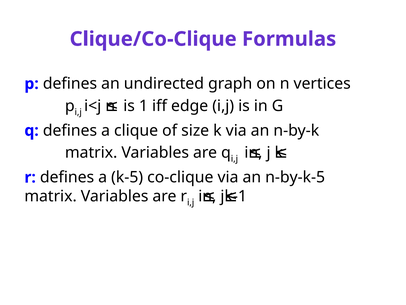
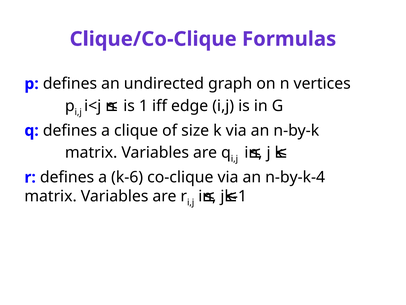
k-5: k-5 -> k-6
n-by-k-5: n-by-k-5 -> n-by-k-4
